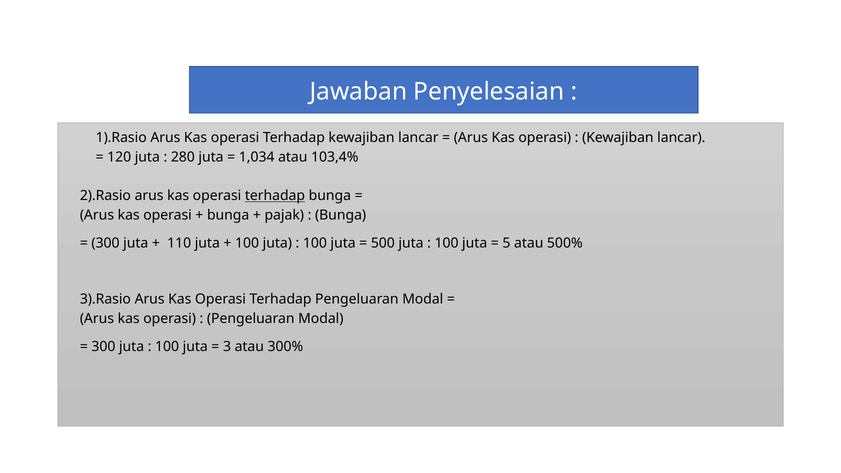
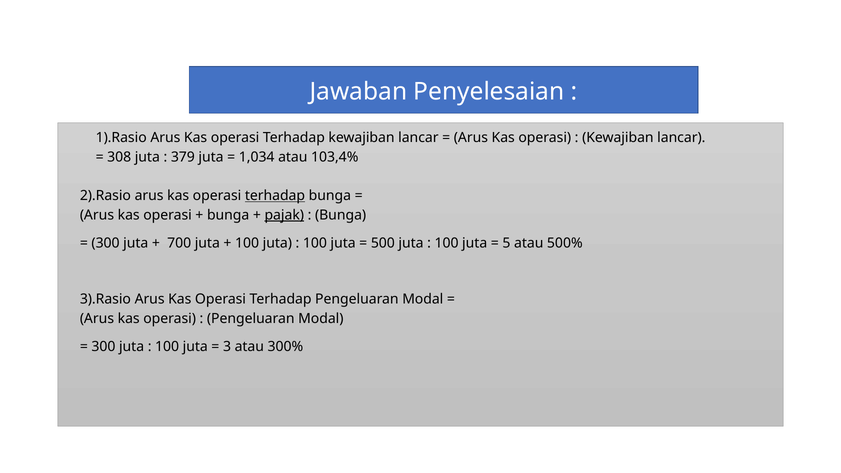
120: 120 -> 308
280: 280 -> 379
pajak underline: none -> present
110: 110 -> 700
